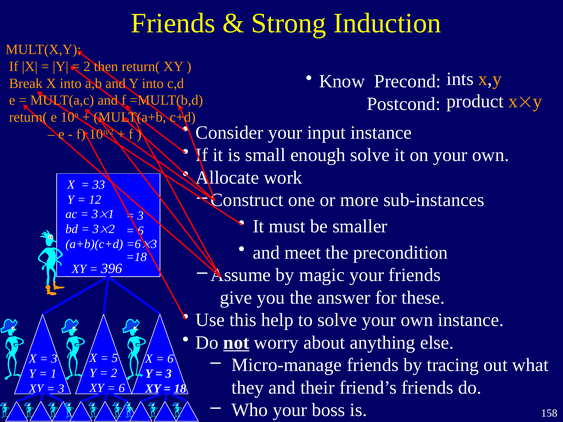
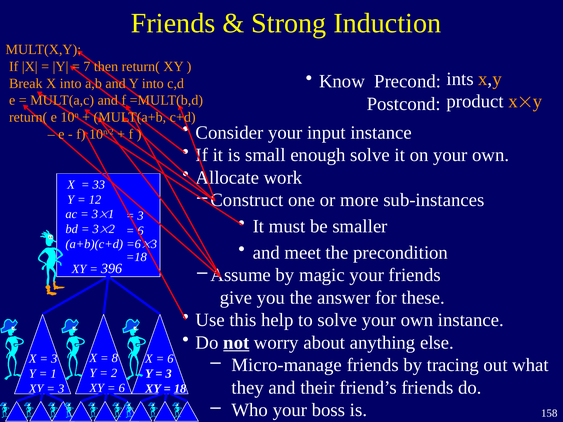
2 at (87, 67): 2 -> 7
5: 5 -> 8
